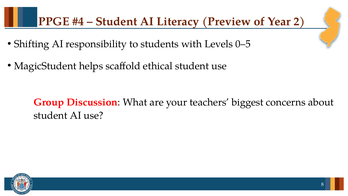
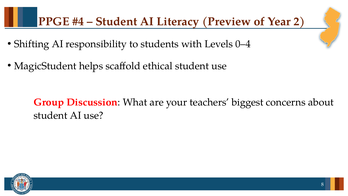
0–5: 0–5 -> 0–4
